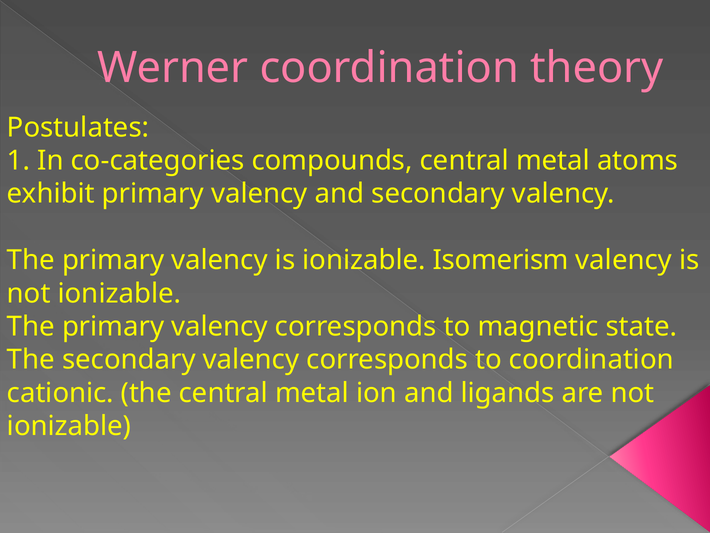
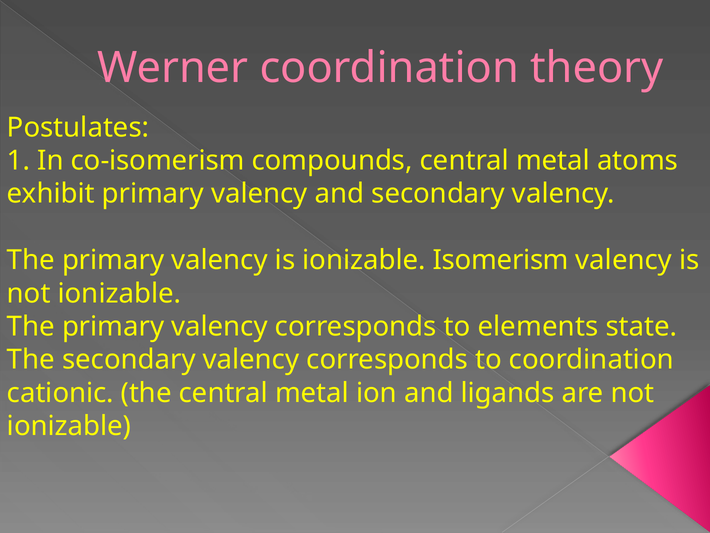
co-categories: co-categories -> co-isomerism
magnetic: magnetic -> elements
